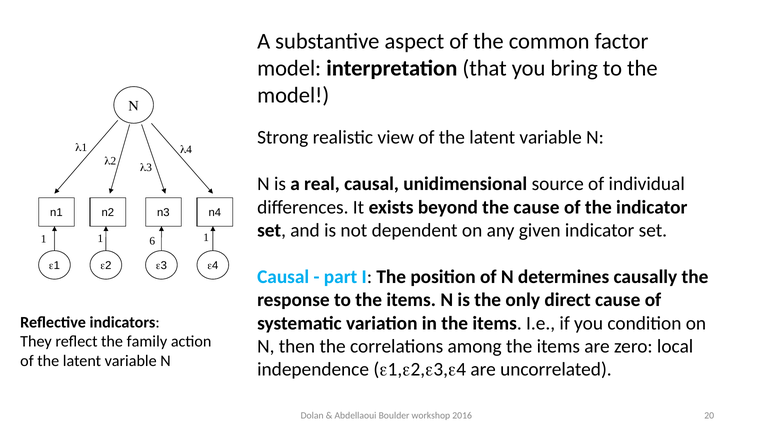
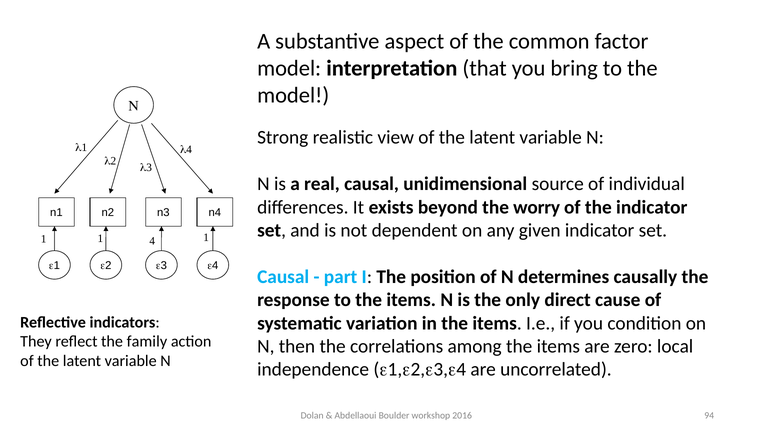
the cause: cause -> worry
6: 6 -> 4
20: 20 -> 94
